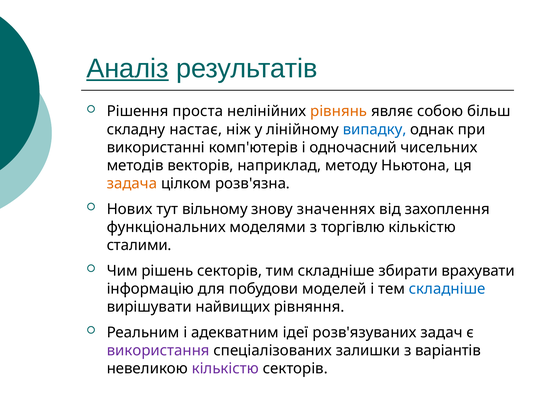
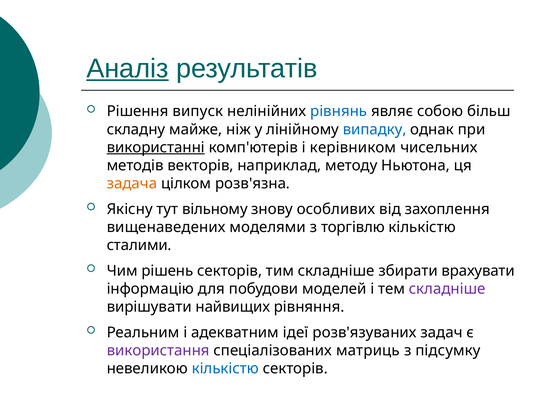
проста: проста -> випуск
рівнянь colour: orange -> blue
настає: настає -> майже
використанні underline: none -> present
одночасний: одночасний -> керівником
Нових: Нових -> Якісну
значеннях: значеннях -> особливих
функціональних: функціональних -> вищенаведених
складніше at (447, 289) colour: blue -> purple
залишки: залишки -> матриць
варіантів: варіантів -> підсумку
кількістю at (225, 368) colour: purple -> blue
